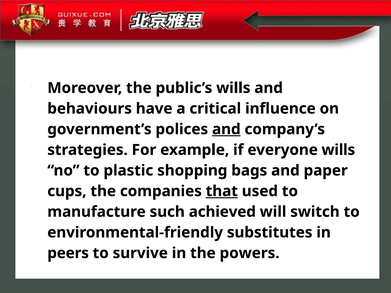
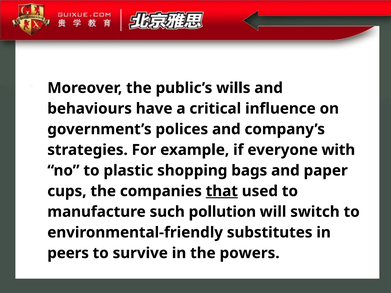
and at (226, 129) underline: present -> none
everyone wills: wills -> with
achieved: achieved -> pollution
